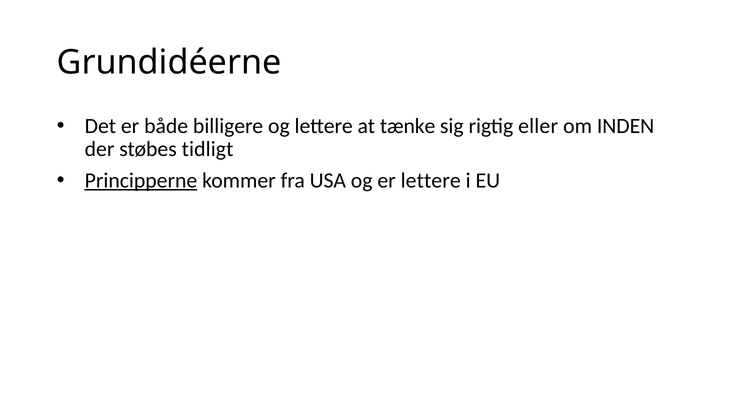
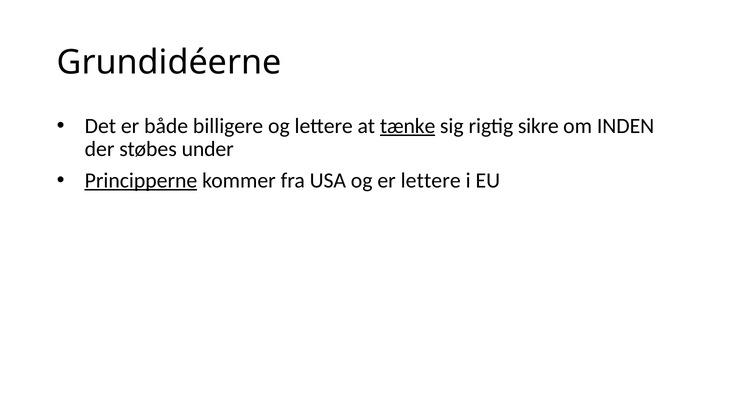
tænke underline: none -> present
eller: eller -> sikre
tidligt: tidligt -> under
